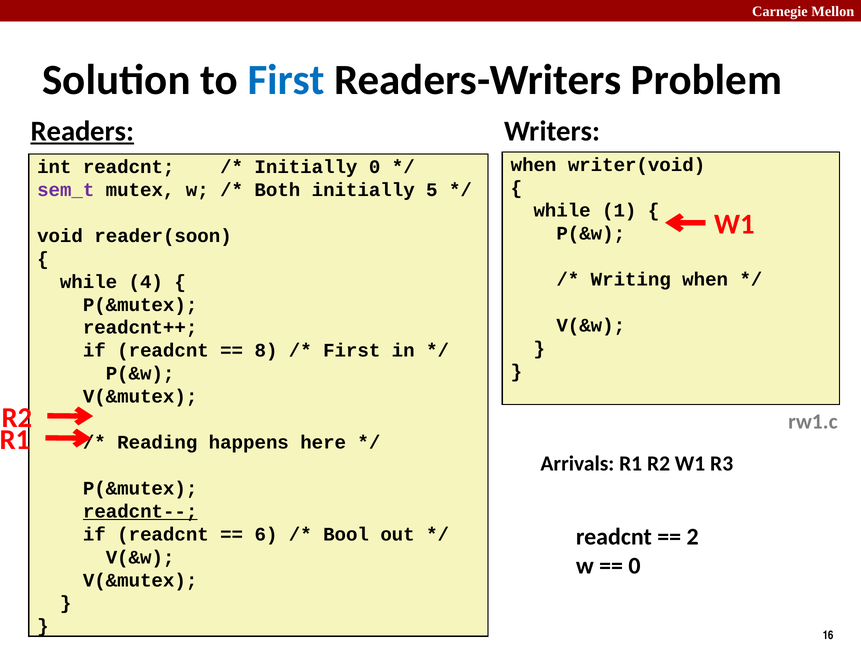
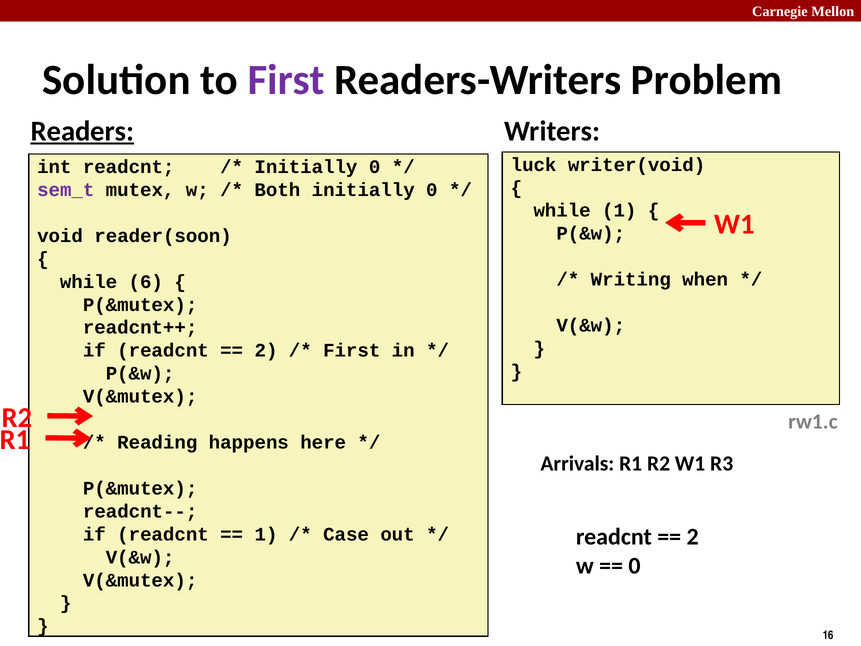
First at (286, 80) colour: blue -> purple
when at (534, 165): when -> luck
Both initially 5: 5 -> 0
4: 4 -> 6
8 at (266, 350): 8 -> 2
readcnt-- underline: present -> none
6 at (266, 534): 6 -> 1
Bool: Bool -> Case
